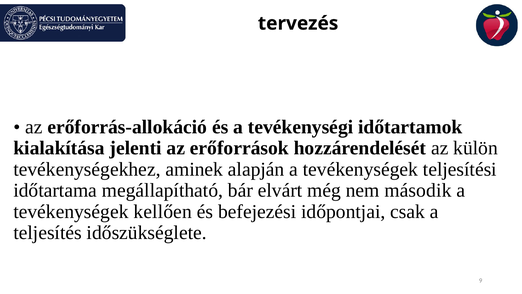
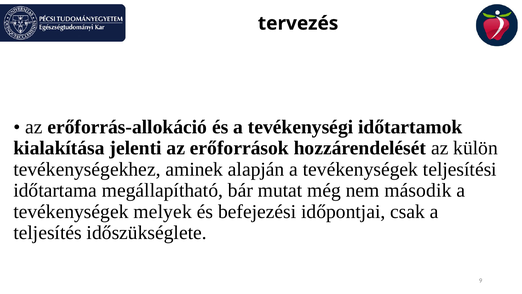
elvárt: elvárt -> mutat
kellően: kellően -> melyek
